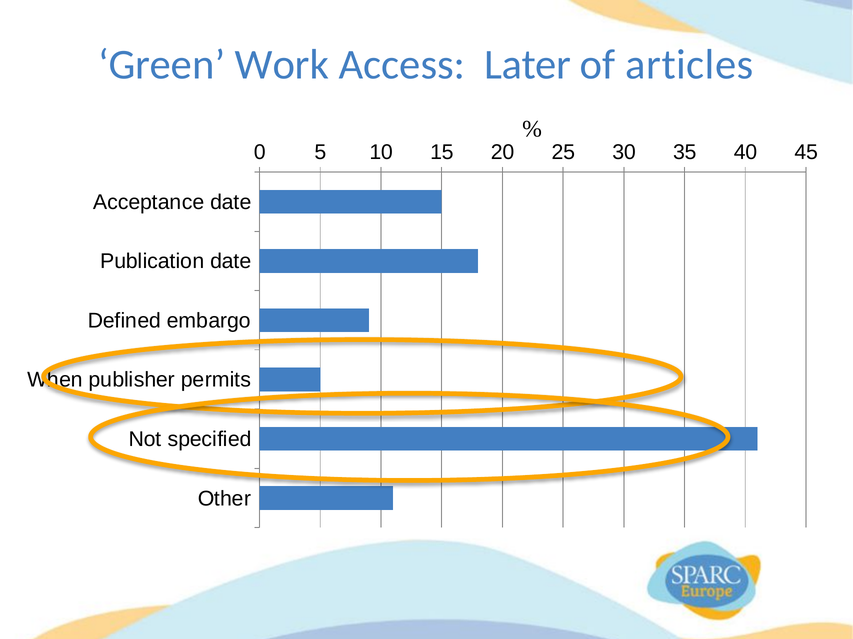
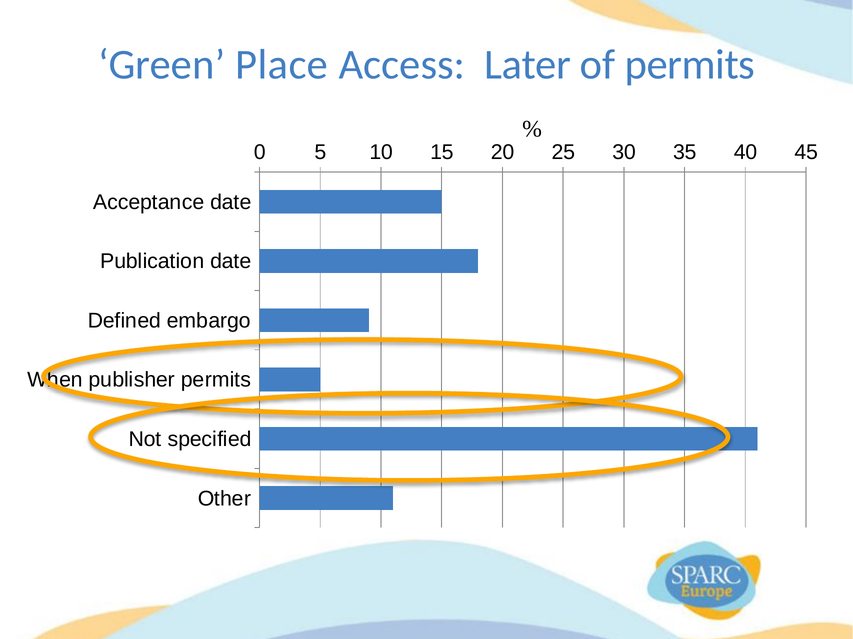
Work: Work -> Place
of articles: articles -> permits
